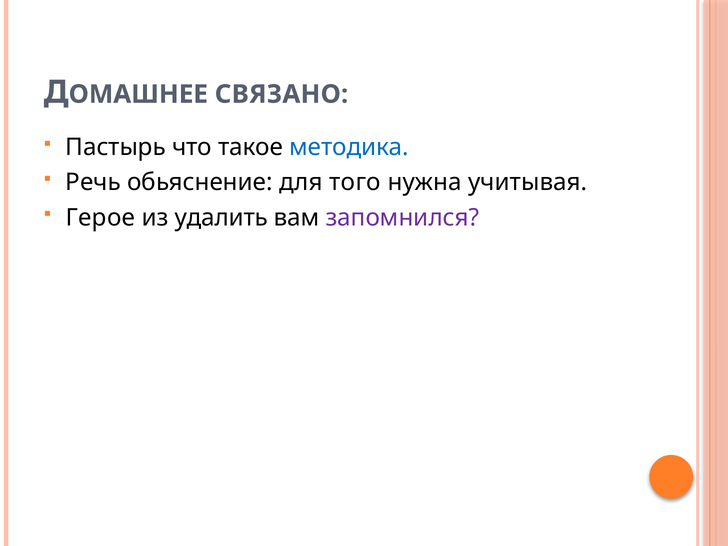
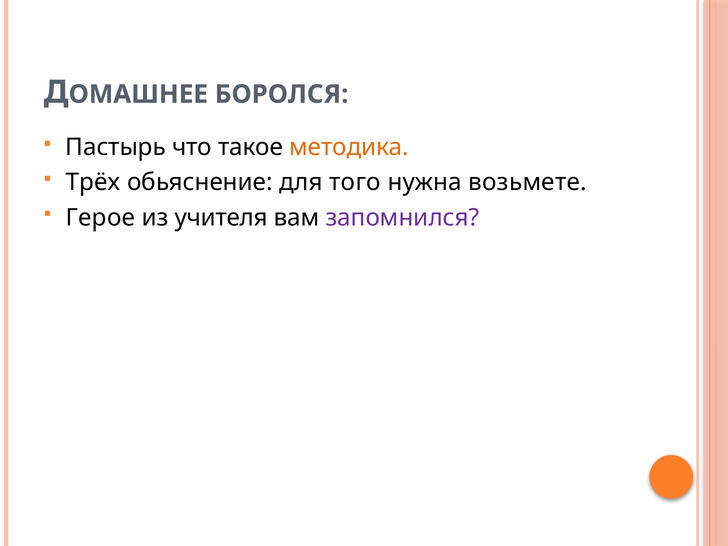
СВЯЗАНО: СВЯЗАНО -> БОРОЛСЯ
методика colour: blue -> orange
Речь: Речь -> Трёх
учитывая: учитывая -> возьмете
удалить: удалить -> учителя
